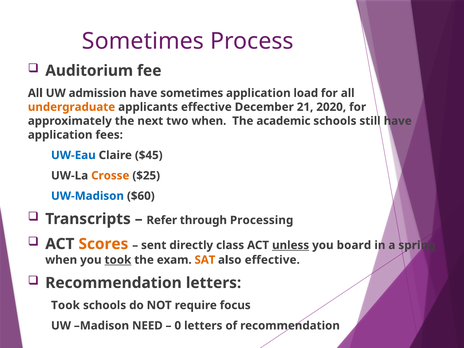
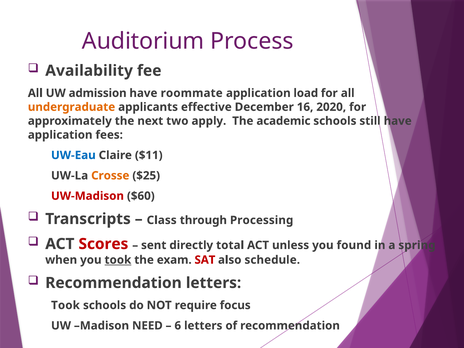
Sometimes at (143, 41): Sometimes -> Auditorium
Auditorium: Auditorium -> Availability
have sometimes: sometimes -> roommate
21: 21 -> 16
two when: when -> apply
$45: $45 -> $11
UW-Madison colour: blue -> red
Refer: Refer -> Class
Scores colour: orange -> red
class: class -> total
unless underline: present -> none
board: board -> found
SAT colour: orange -> red
also effective: effective -> schedule
0: 0 -> 6
